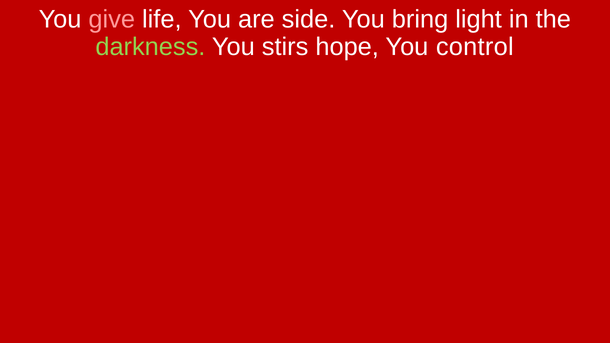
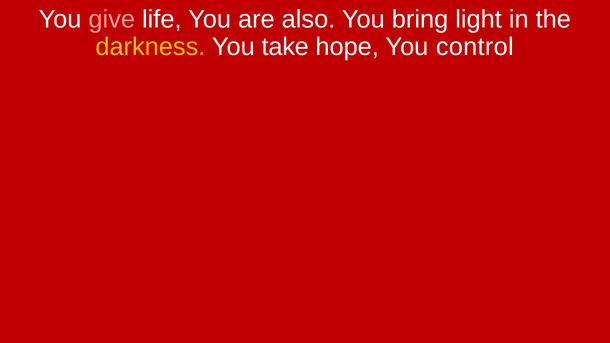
side: side -> also
darkness colour: light green -> yellow
stirs: stirs -> take
